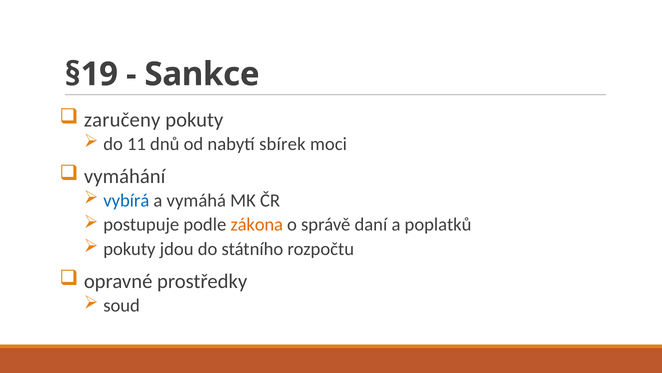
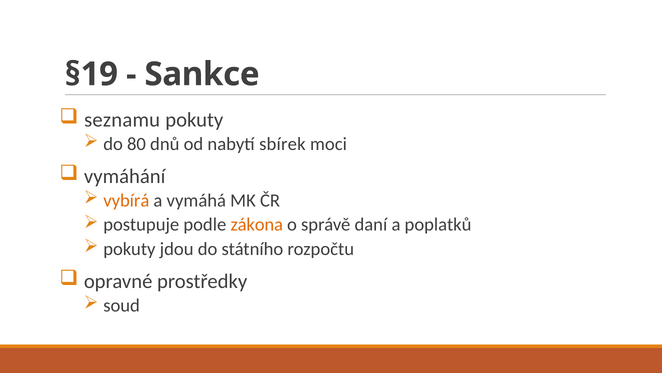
zaručeny: zaručeny -> seznamu
11: 11 -> 80
vybírá colour: blue -> orange
